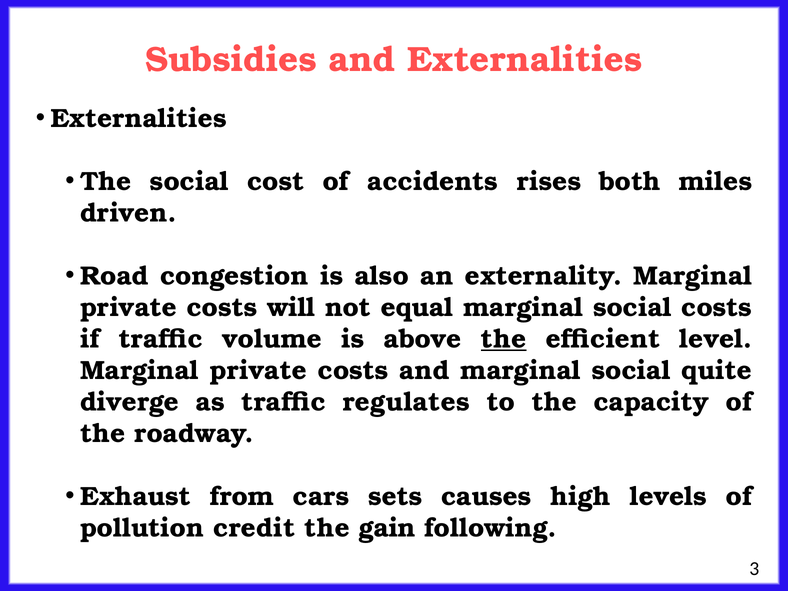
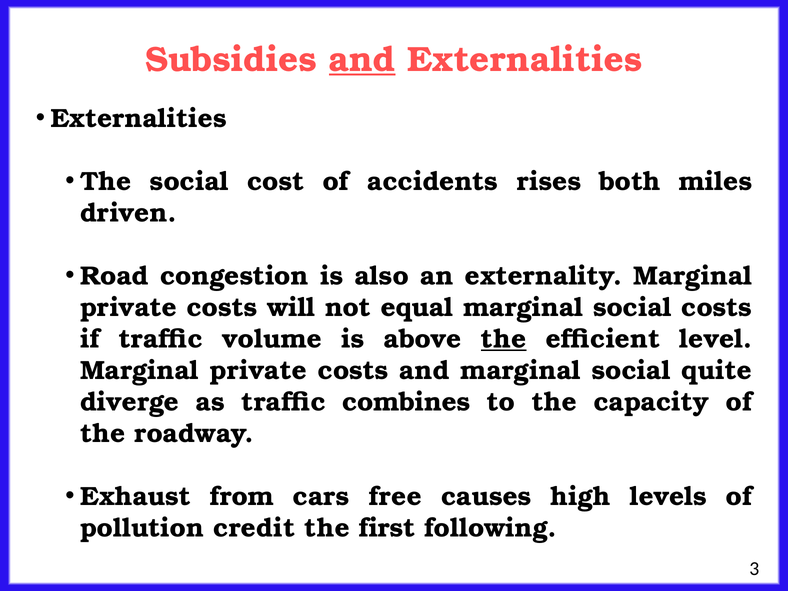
and at (362, 60) underline: none -> present
regulates: regulates -> combines
sets: sets -> free
gain: gain -> first
